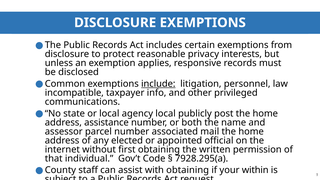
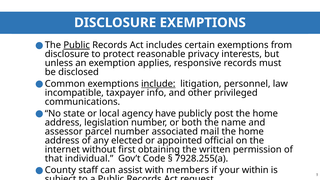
Public at (77, 45) underline: none -> present
agency local: local -> have
assistance: assistance -> legislation
7928.295(a: 7928.295(a -> 7928.255(a
with obtaining: obtaining -> members
